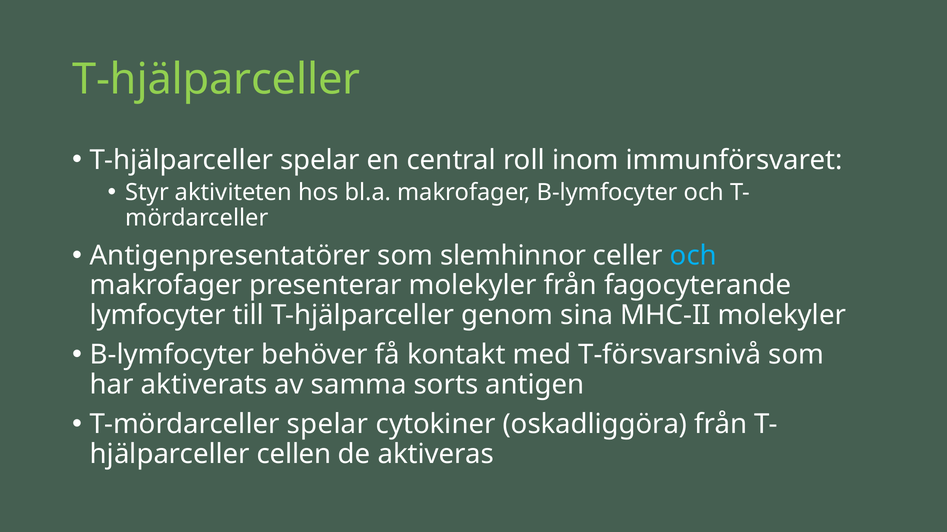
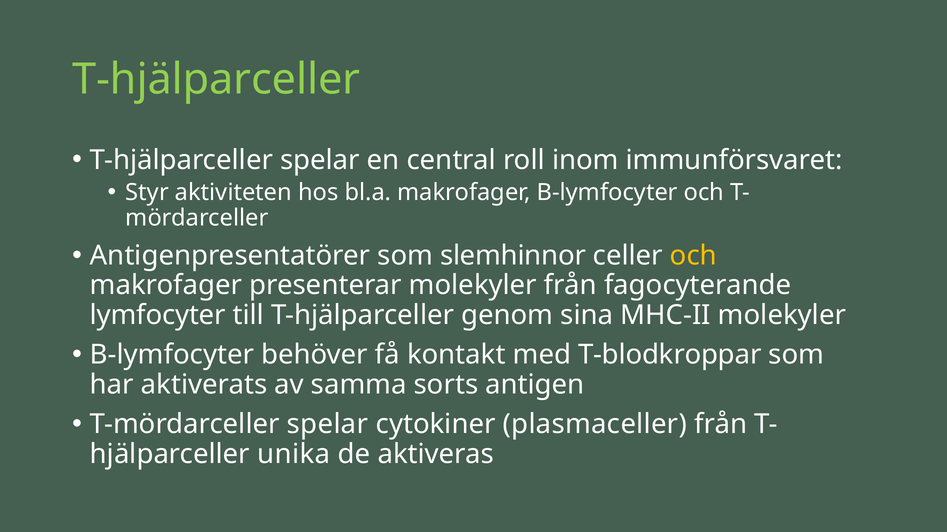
och at (693, 256) colour: light blue -> yellow
T-försvarsnivå: T-försvarsnivå -> T-blodkroppar
oskadliggöra: oskadliggöra -> plasmaceller
cellen: cellen -> unika
